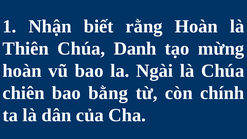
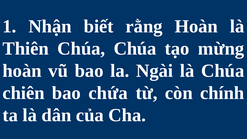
Chúa Danh: Danh -> Chúa
bằng: bằng -> chứa
